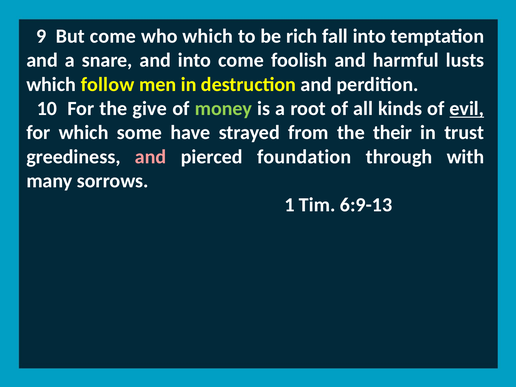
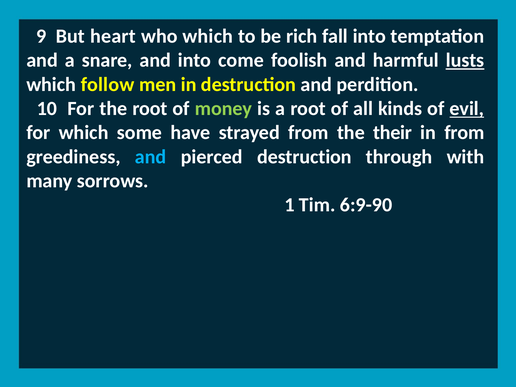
But come: come -> heart
lusts underline: none -> present
the give: give -> root
in trust: trust -> from
and at (151, 157) colour: pink -> light blue
pierced foundation: foundation -> destruction
6:9-13: 6:9-13 -> 6:9-90
